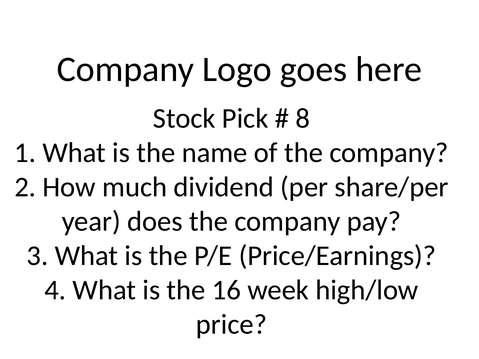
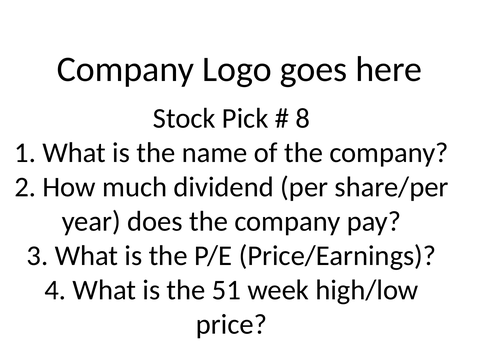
16: 16 -> 51
